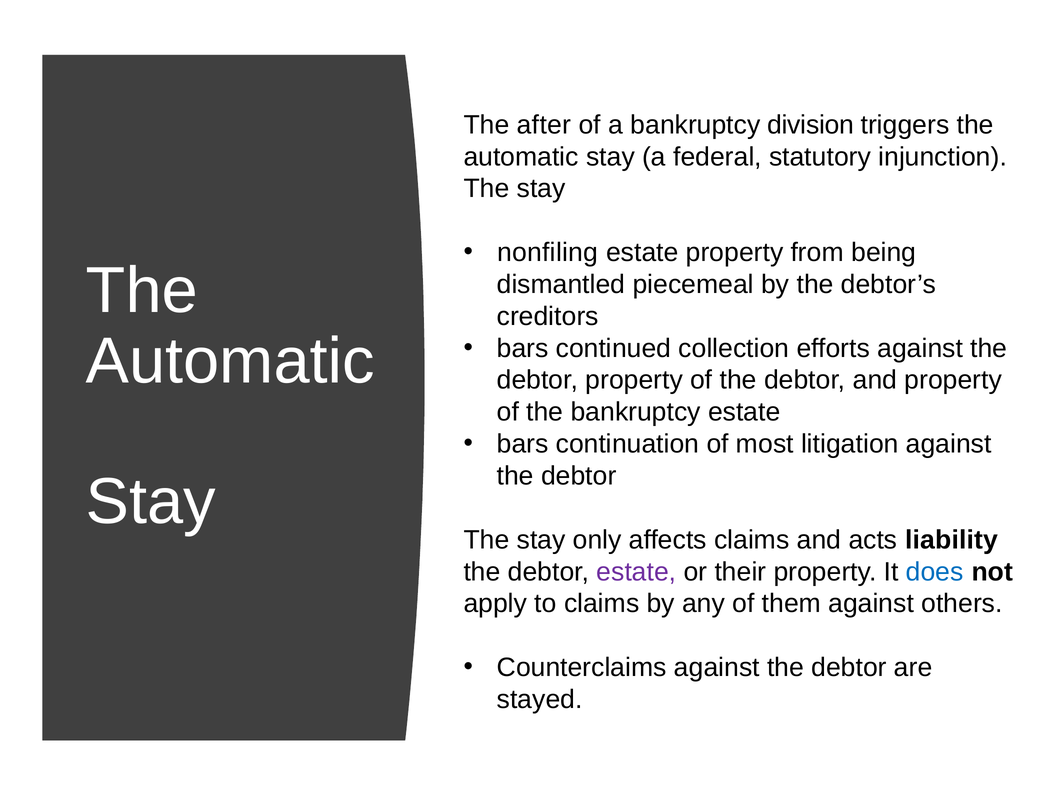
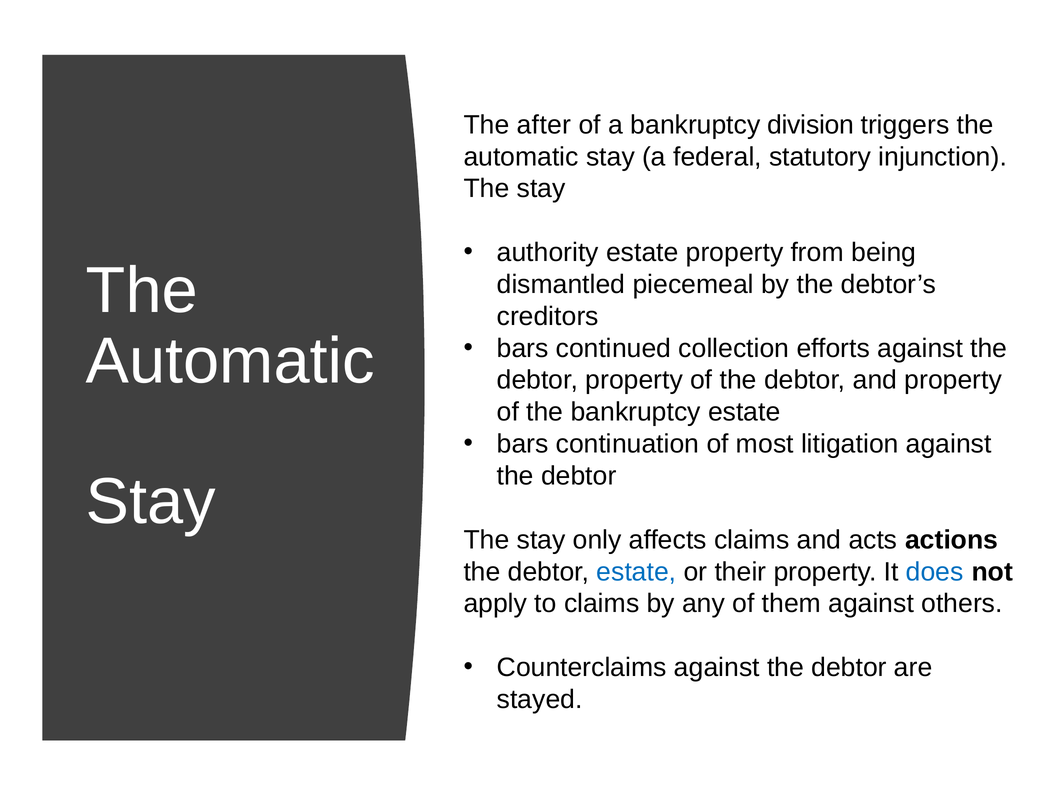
nonfiling: nonfiling -> authority
liability: liability -> actions
estate at (636, 572) colour: purple -> blue
